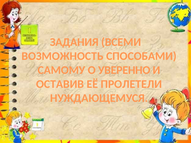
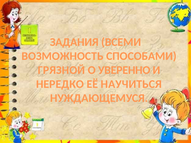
САМОМУ: САМОМУ -> ГРЯЗНОЙ
ОСТАВИВ: ОСТАВИВ -> НЕРЕДКО
ПРОЛЕТЕЛИ: ПРОЛЕТЕЛИ -> НАУЧИТЬСЯ
